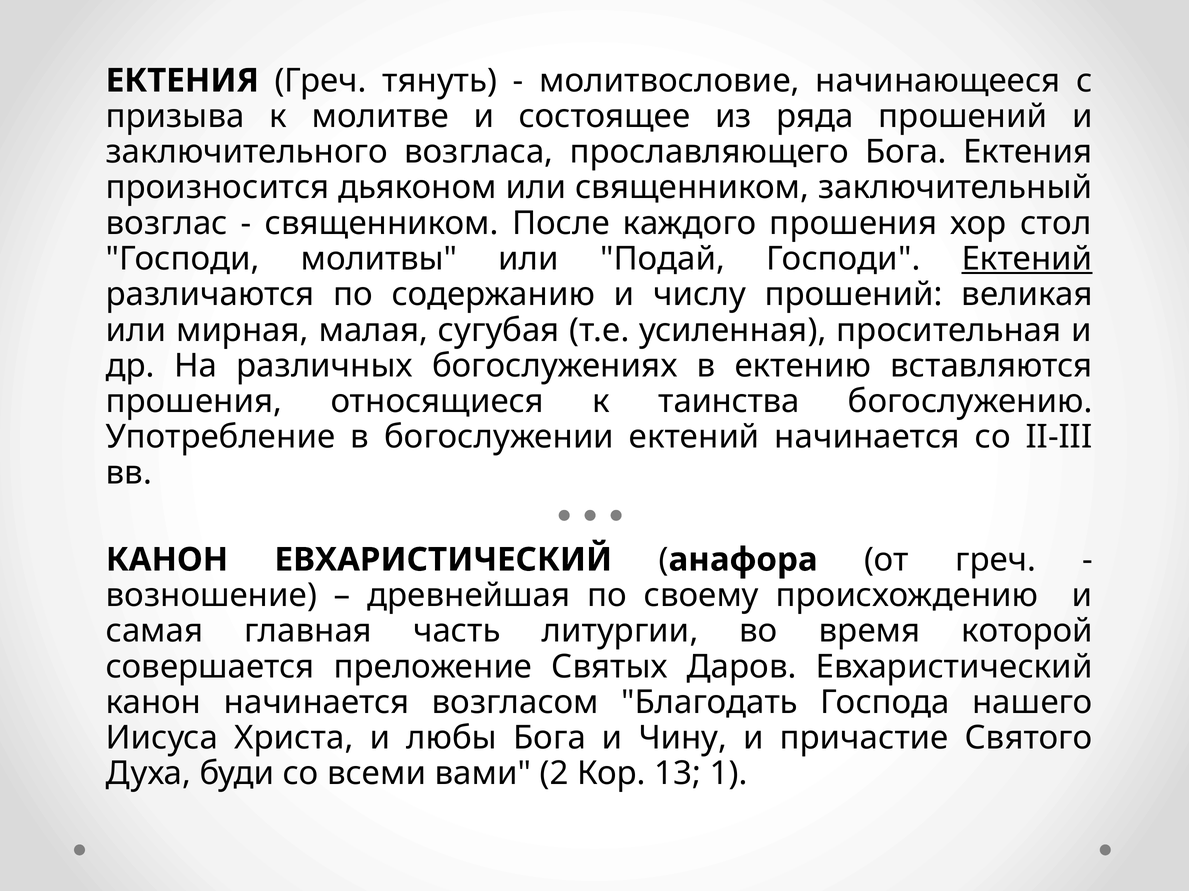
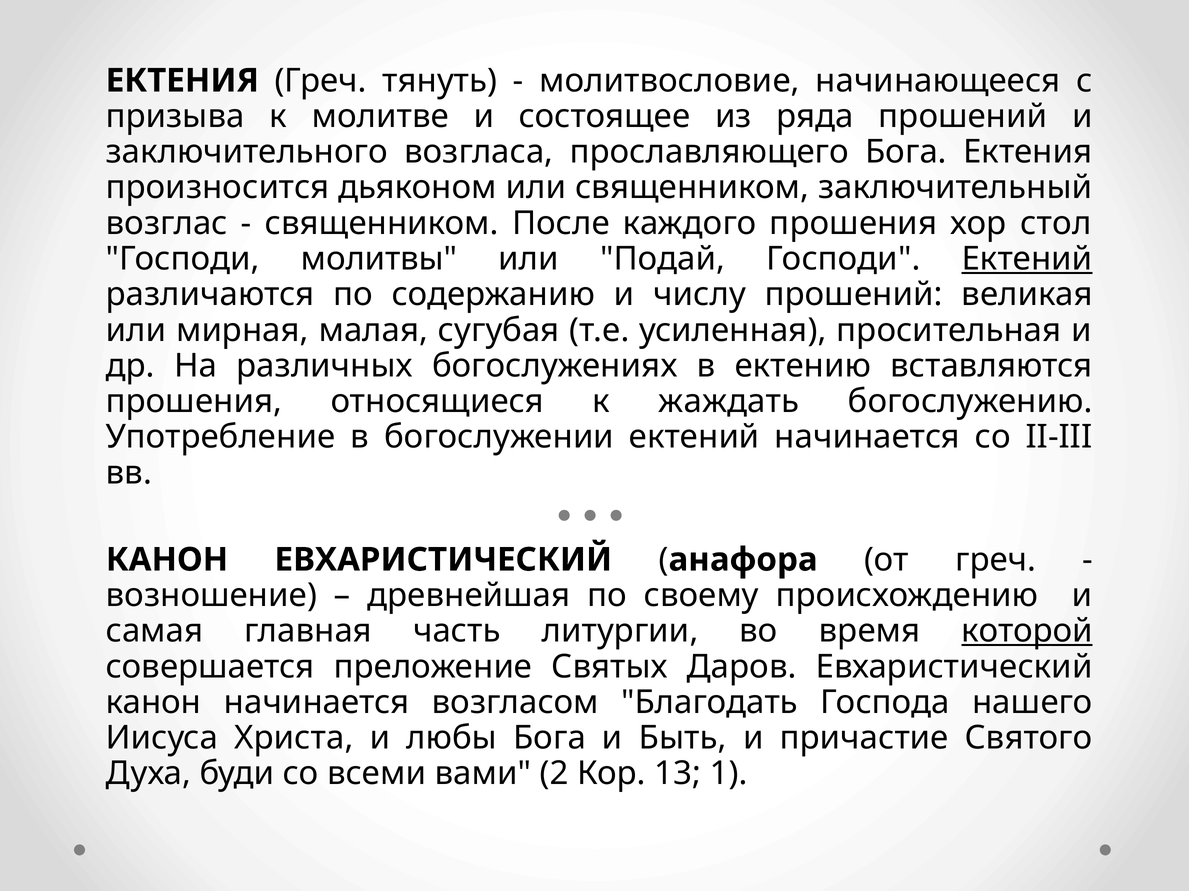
таинства: таинства -> жаждать
которой underline: none -> present
Чину: Чину -> Быть
